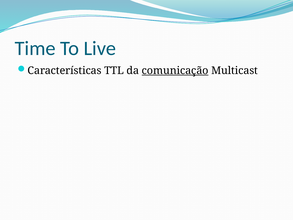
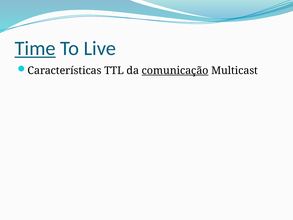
Time underline: none -> present
